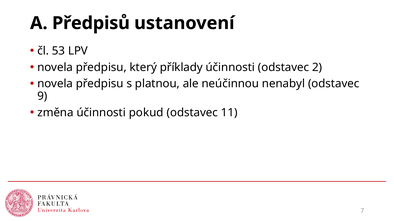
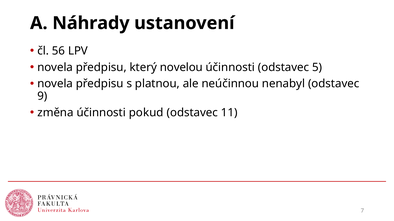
Předpisů: Předpisů -> Náhrady
53: 53 -> 56
příklady: příklady -> novelou
2: 2 -> 5
